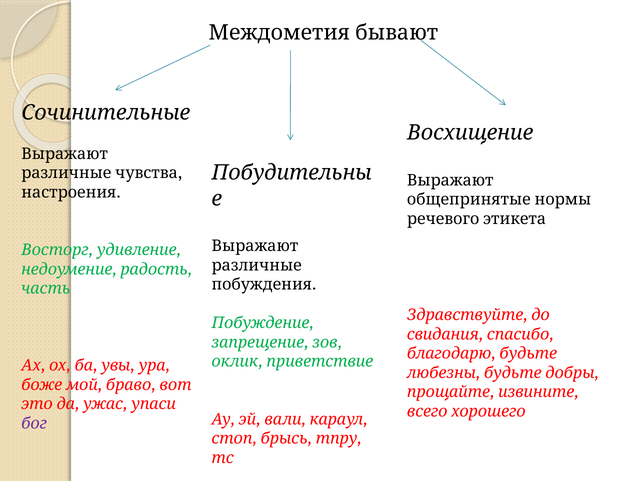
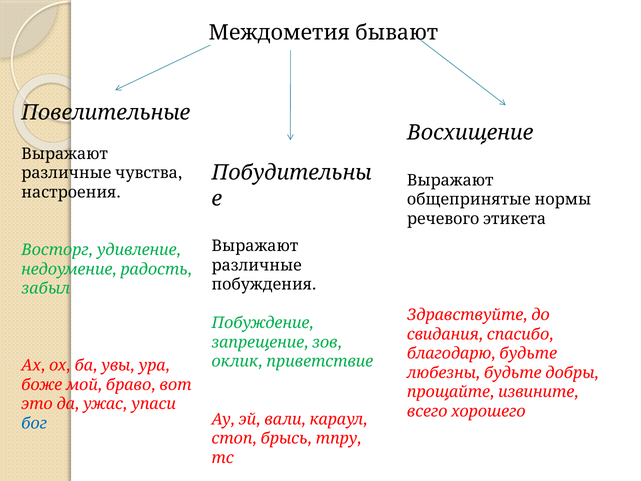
Сочинительные: Сочинительные -> Повелительные
часть: часть -> забыл
бог colour: purple -> blue
